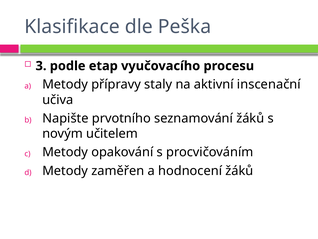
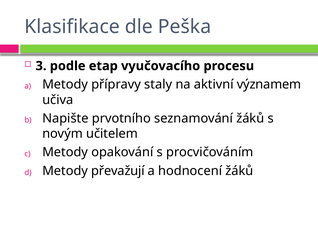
inscenační: inscenační -> významem
zaměřen: zaměřen -> převažují
